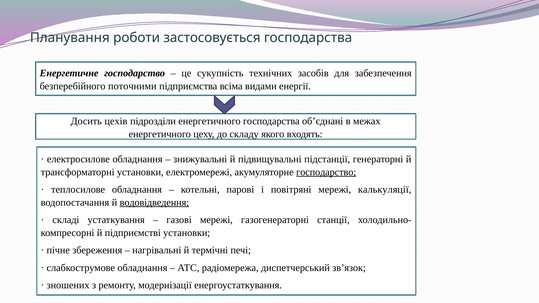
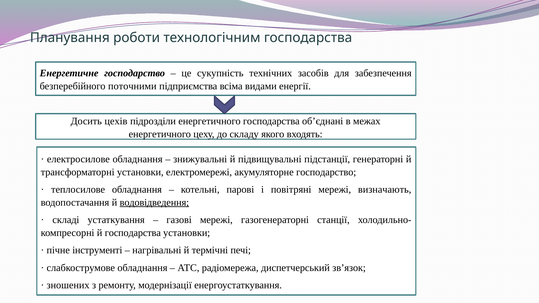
застосовується: застосовується -> технологічним
господарство at (326, 172) underline: present -> none
калькуляції: калькуляції -> визначають
й підприємстві: підприємстві -> господарства
збереження: збереження -> інструменті
